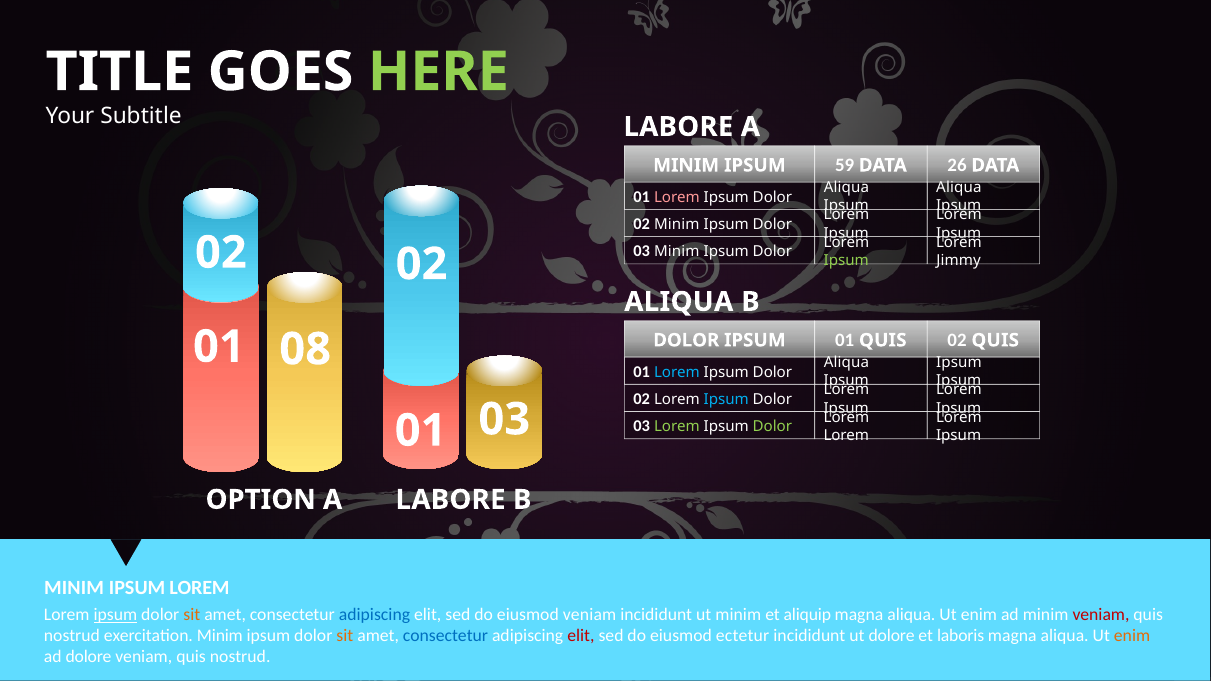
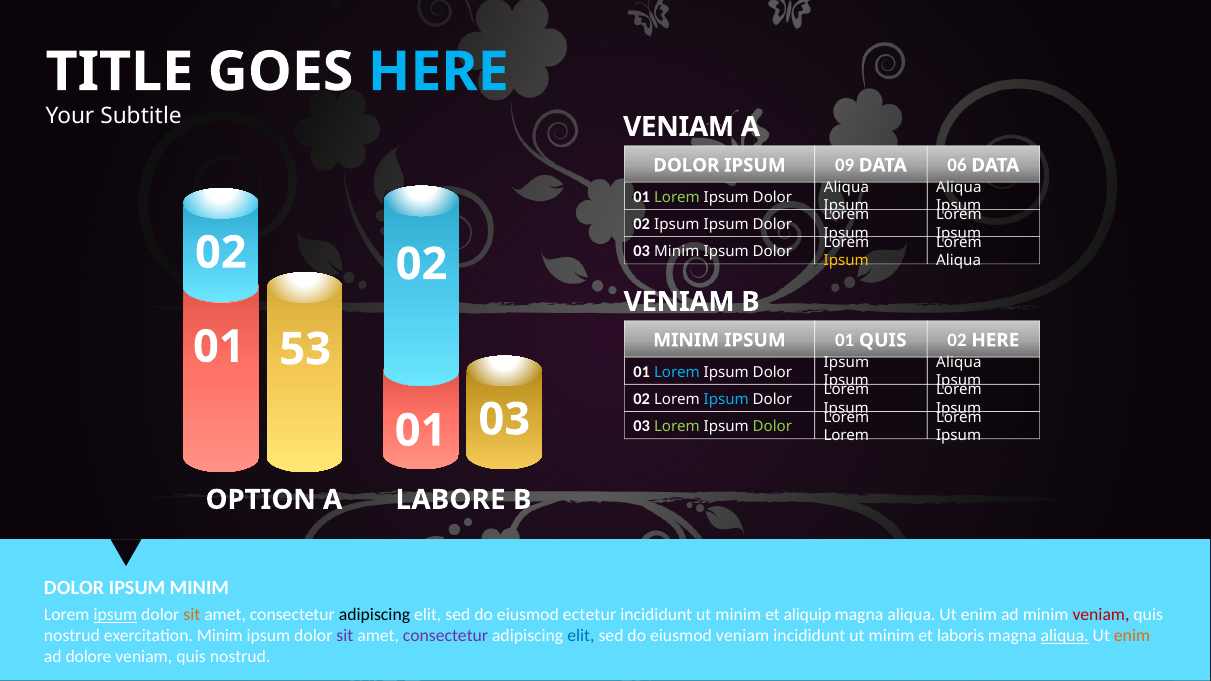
HERE at (438, 72) colour: light green -> light blue
LABORE at (678, 127): LABORE -> VENIAM
MINIM at (686, 165): MINIM -> DOLOR
59: 59 -> 09
26: 26 -> 06
Lorem at (677, 197) colour: pink -> light green
02 Minim: Minim -> Ipsum
Ipsum at (846, 260) colour: light green -> yellow
Jimmy at (959, 260): Jimmy -> Aliqua
ALIQUA at (679, 302): ALIQUA -> VENIAM
DOLOR at (686, 340): DOLOR -> MINIM
02 QUIS: QUIS -> HERE
08: 08 -> 53
Aliqua at (846, 363): Aliqua -> Ipsum
Ipsum at (959, 363): Ipsum -> Aliqua
MINIM at (74, 588): MINIM -> DOLOR
LOREM at (199, 588): LOREM -> MINIM
adipiscing at (374, 615) colour: blue -> black
eiusmod veniam: veniam -> ectetur
sit at (345, 636) colour: orange -> purple
consectetur at (446, 636) colour: blue -> purple
elit at (581, 636) colour: red -> blue
eiusmod ectetur: ectetur -> veniam
dolore at (892, 636): dolore -> minim
aliqua at (1065, 636) underline: none -> present
